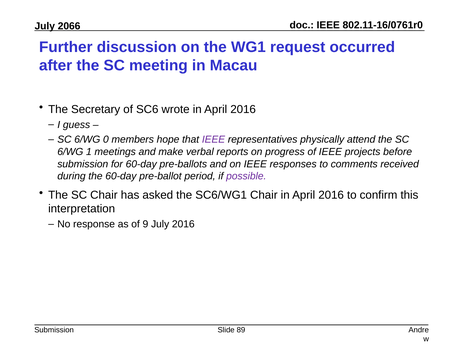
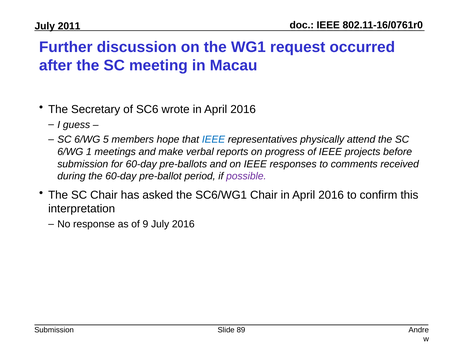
2066: 2066 -> 2011
0: 0 -> 5
IEEE at (213, 140) colour: purple -> blue
